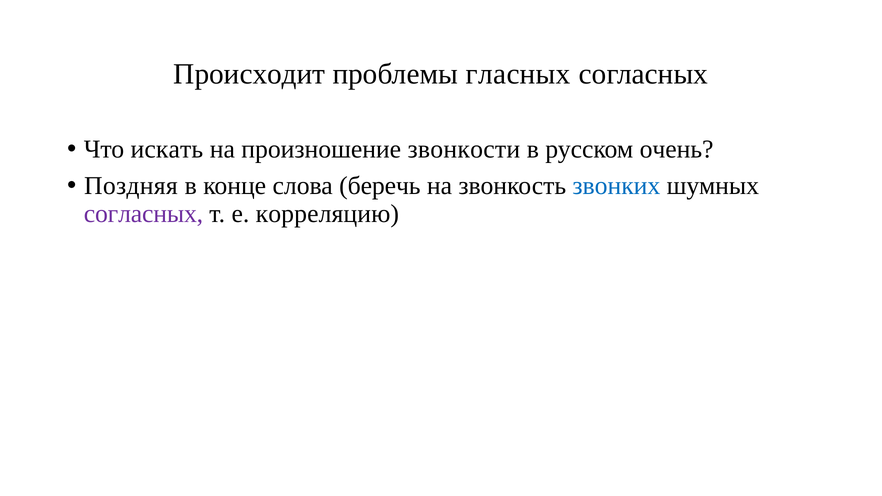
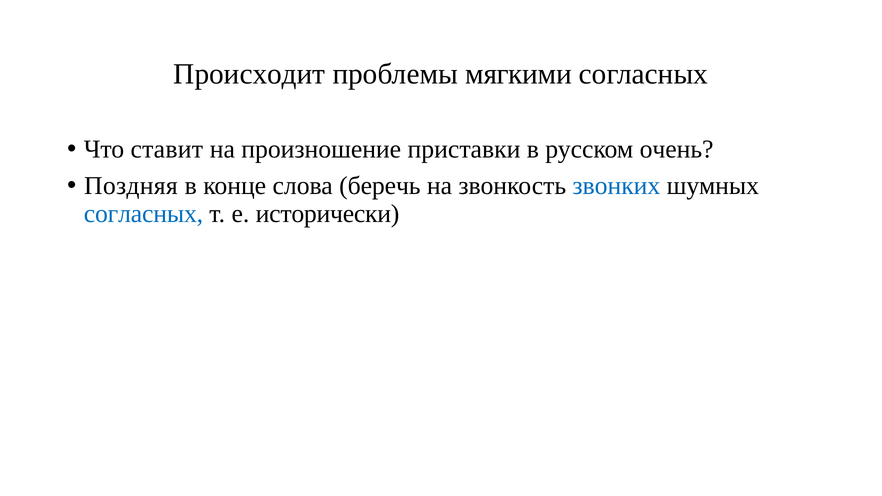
гласных: гласных -> мягкими
искать: искать -> ставит
звонкости: звонкости -> приставки
согласных at (143, 214) colour: purple -> blue
корреляцию: корреляцию -> исторически
